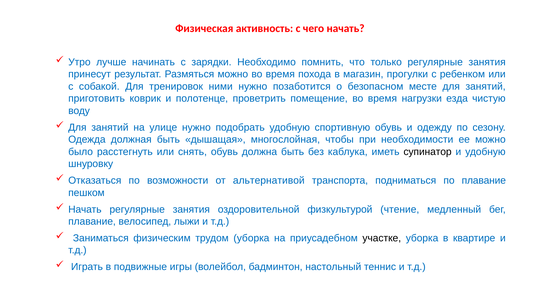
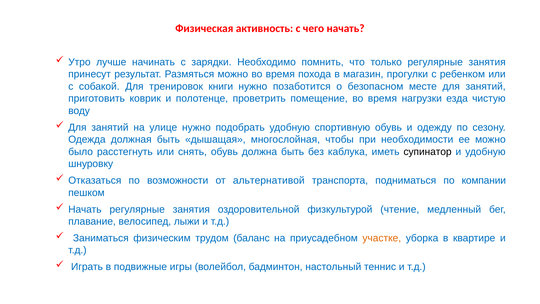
ними: ними -> книги
по плавание: плавание -> компании
трудом уборка: уборка -> баланс
участке colour: black -> orange
